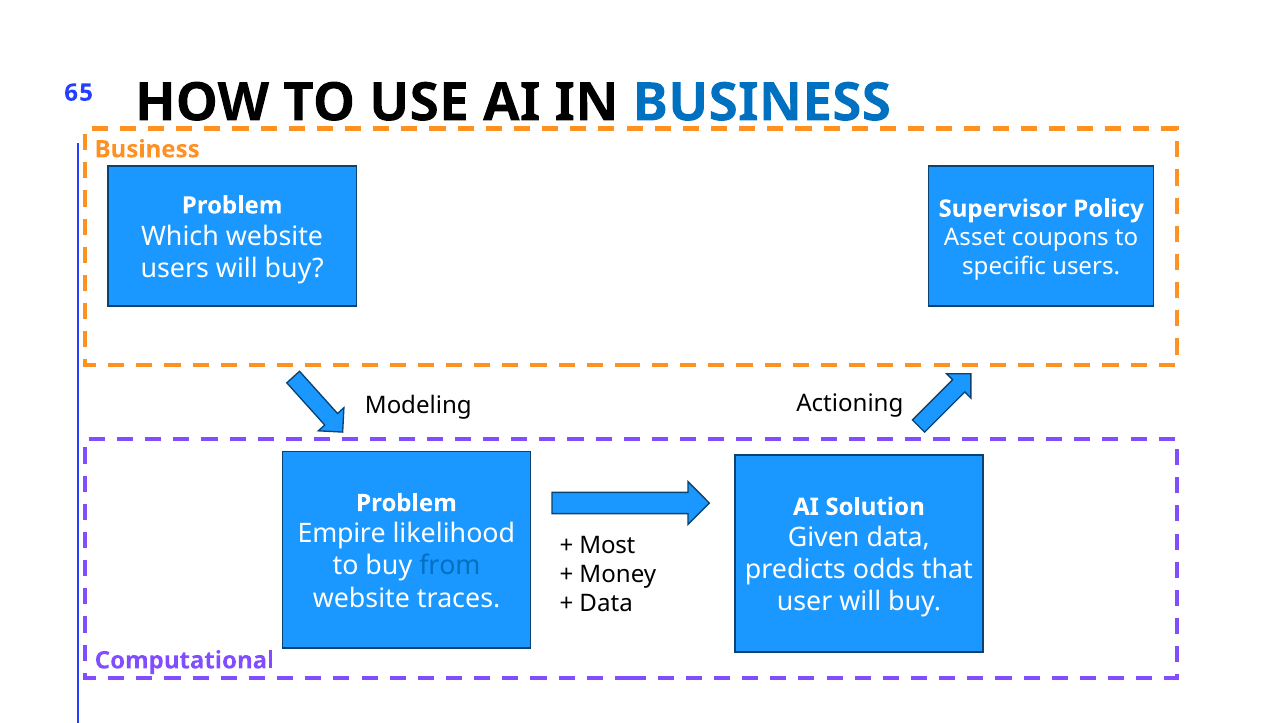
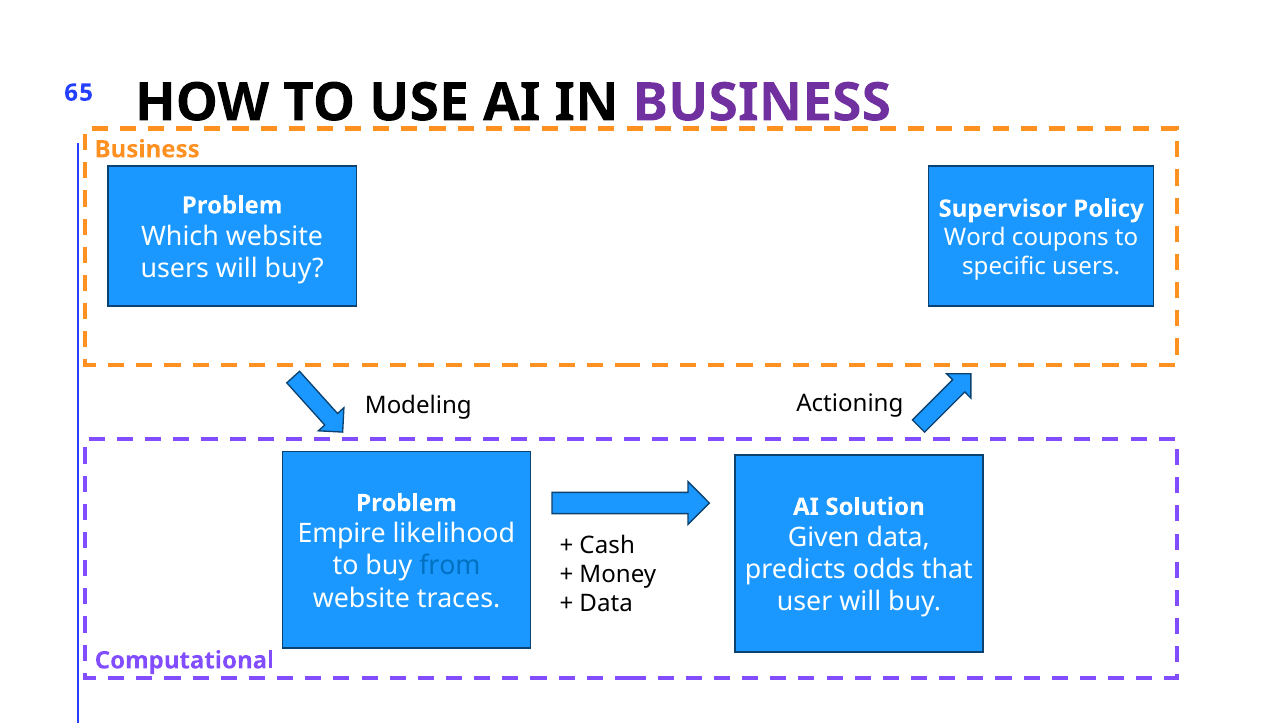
BUSINESS at (762, 103) colour: blue -> purple
Asset: Asset -> Word
Most: Most -> Cash
